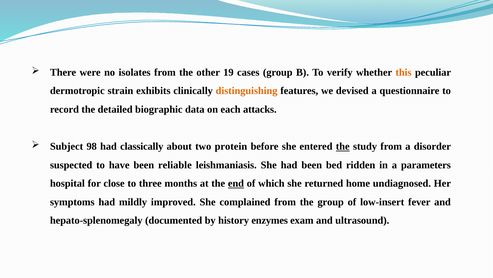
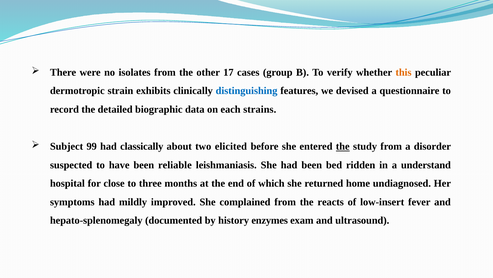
19: 19 -> 17
distinguishing colour: orange -> blue
attacks: attacks -> strains
98: 98 -> 99
protein: protein -> elicited
parameters: parameters -> understand
end underline: present -> none
the group: group -> reacts
